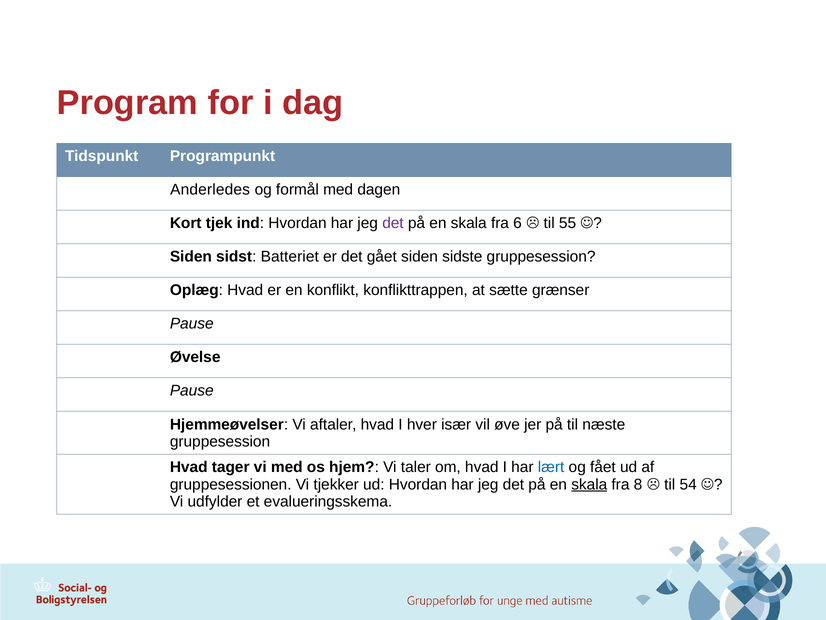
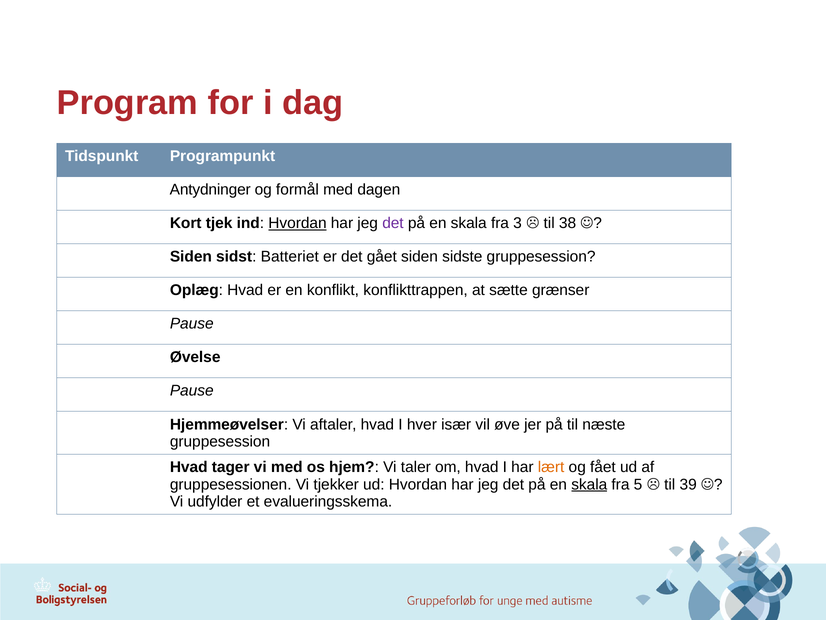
Anderledes: Anderledes -> Antydninger
Hvordan at (298, 223) underline: none -> present
6: 6 -> 3
55: 55 -> 38
lært colour: blue -> orange
8: 8 -> 5
54: 54 -> 39
